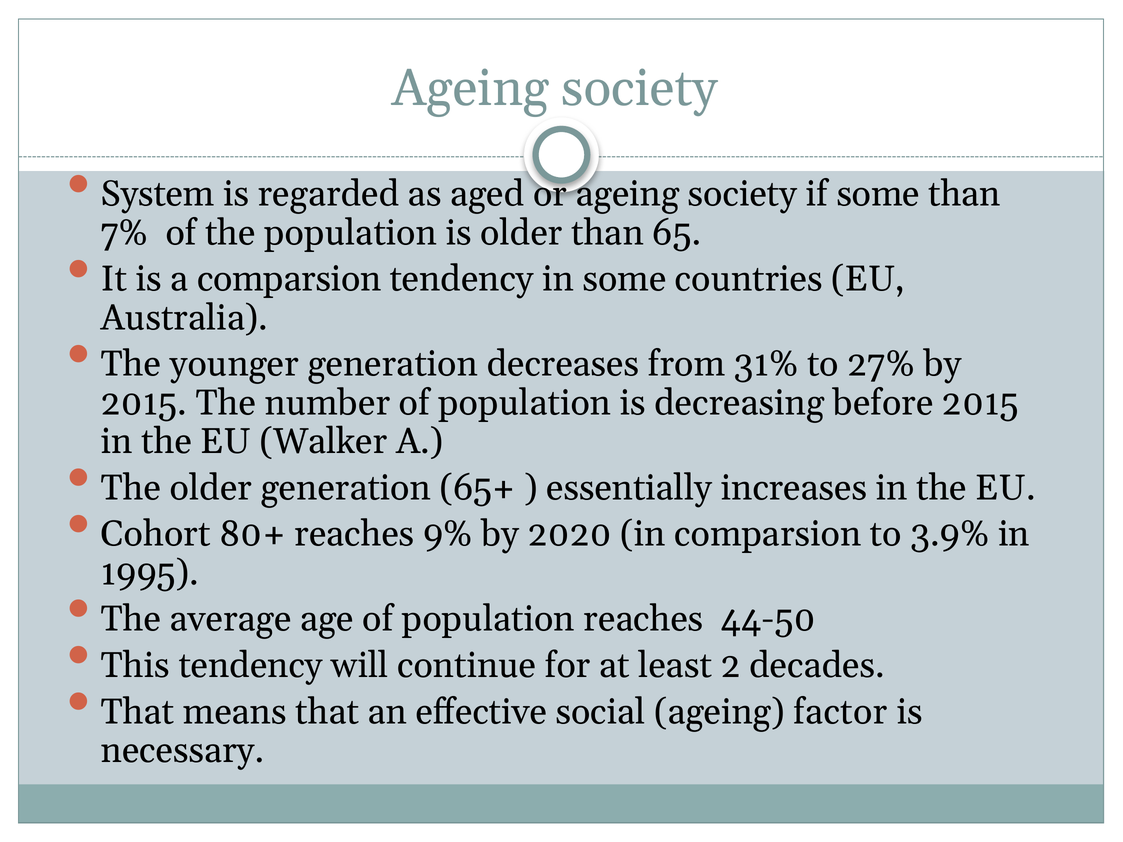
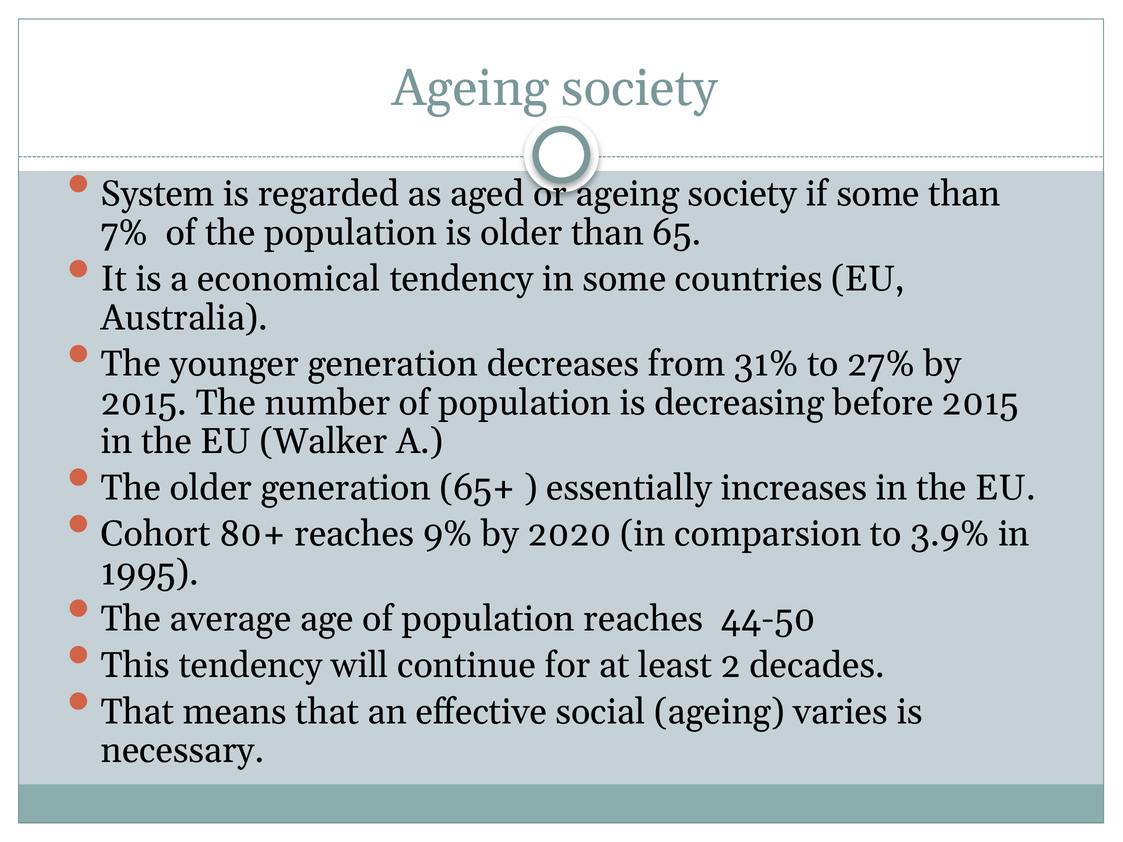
a comparsion: comparsion -> economical
factor: factor -> varies
